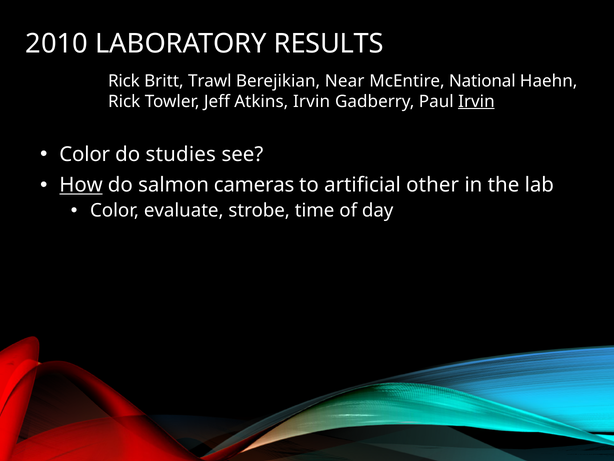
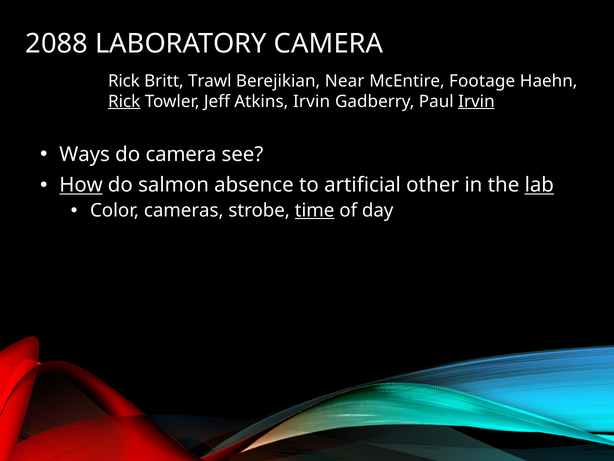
2010: 2010 -> 2088
LABORATORY RESULTS: RESULTS -> CAMERA
National: National -> Footage
Rick at (124, 101) underline: none -> present
Color at (85, 154): Color -> Ways
do studies: studies -> camera
cameras: cameras -> absence
lab underline: none -> present
evaluate: evaluate -> cameras
time underline: none -> present
